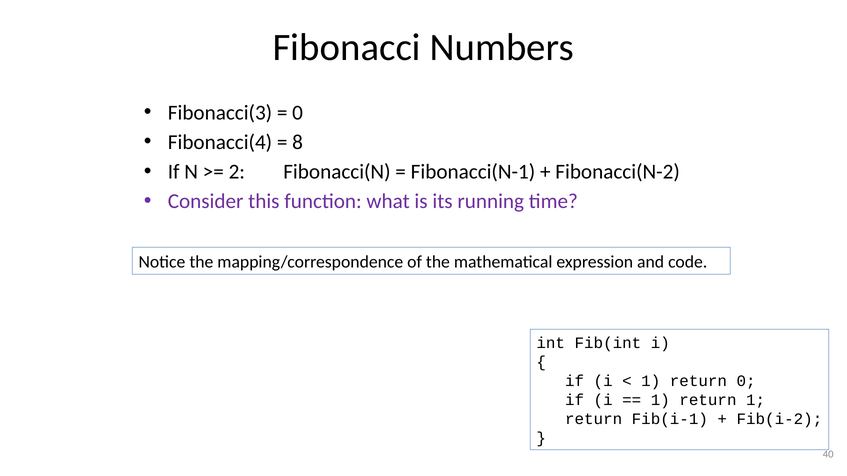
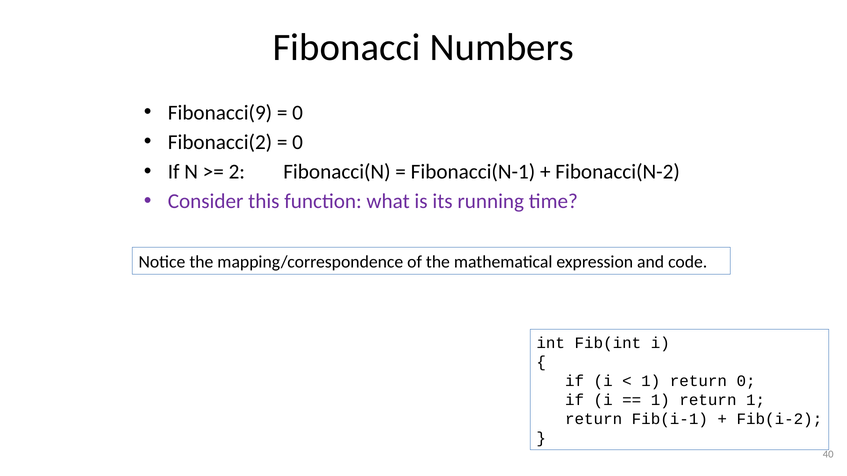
Fibonacci(3: Fibonacci(3 -> Fibonacci(9
Fibonacci(4: Fibonacci(4 -> Fibonacci(2
8 at (298, 142): 8 -> 0
